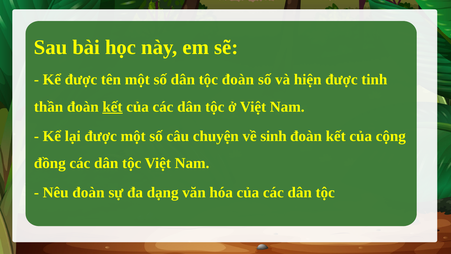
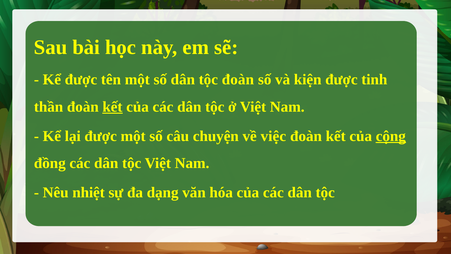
hiện: hiện -> kiện
sinh: sinh -> việc
cộng underline: none -> present
Nêu đoàn: đoàn -> nhiệt
